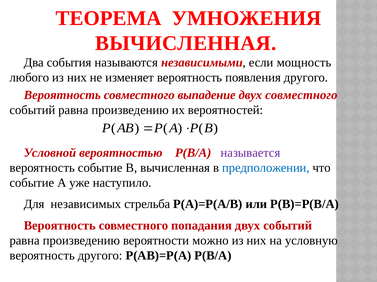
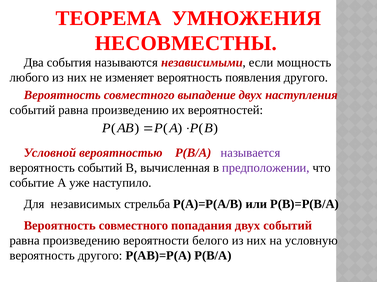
ВЫЧИСЛЕННАЯ at (186, 43): ВЫЧИСЛЕННАЯ -> НЕСОВМЕСТНЫ
двух совместного: совместного -> наступления
вероятность событие: событие -> событий
предположении colour: blue -> purple
можно: можно -> белого
